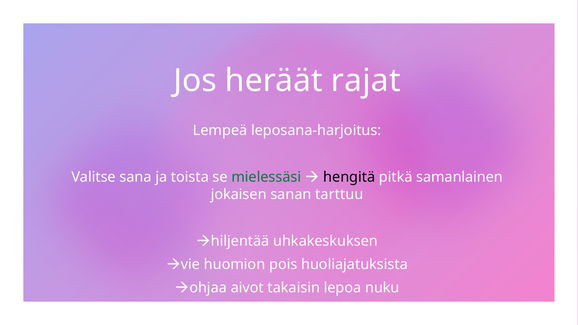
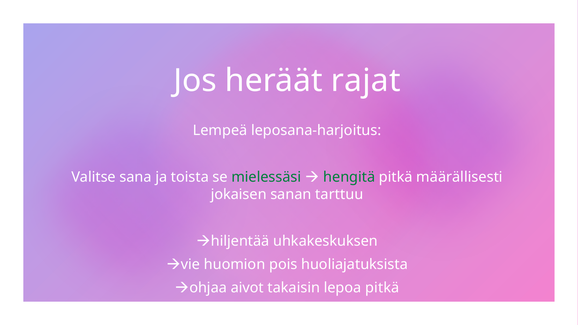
hengitä colour: black -> green
samanlainen: samanlainen -> määrällisesti
lepoa nuku: nuku -> pitkä
